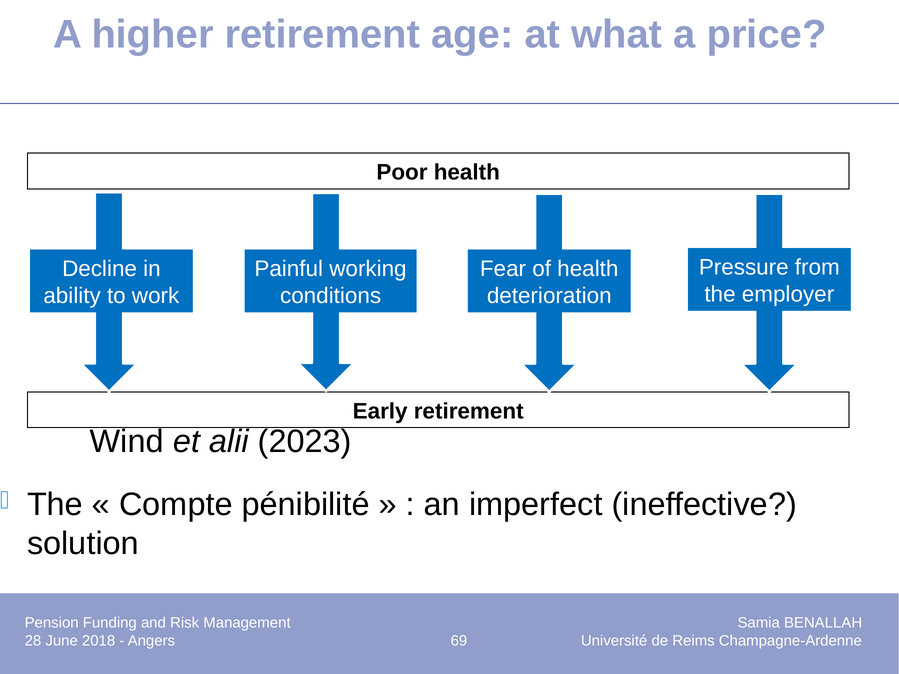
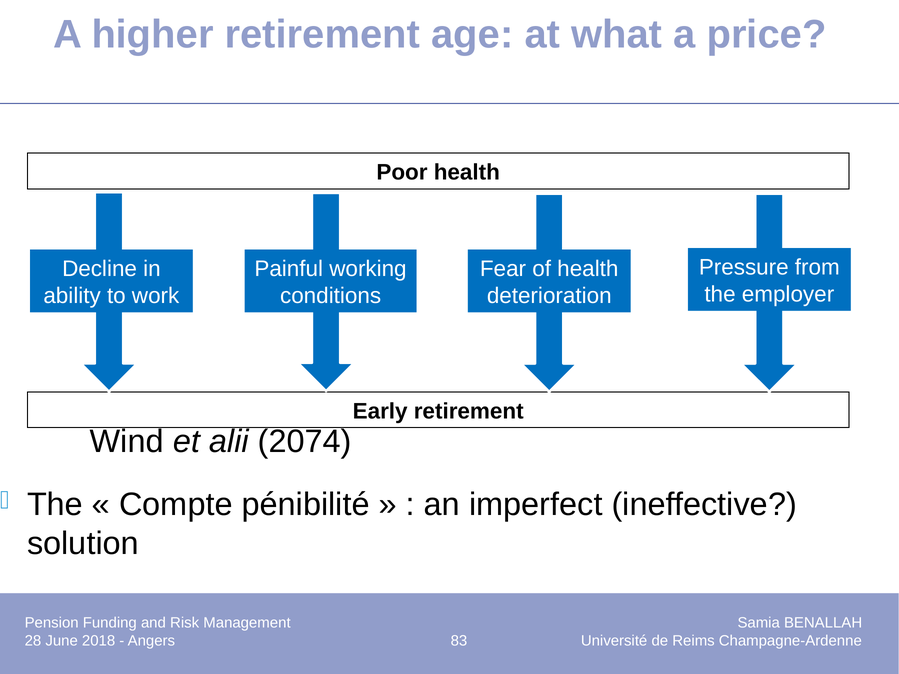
2023: 2023 -> 2074
69: 69 -> 83
